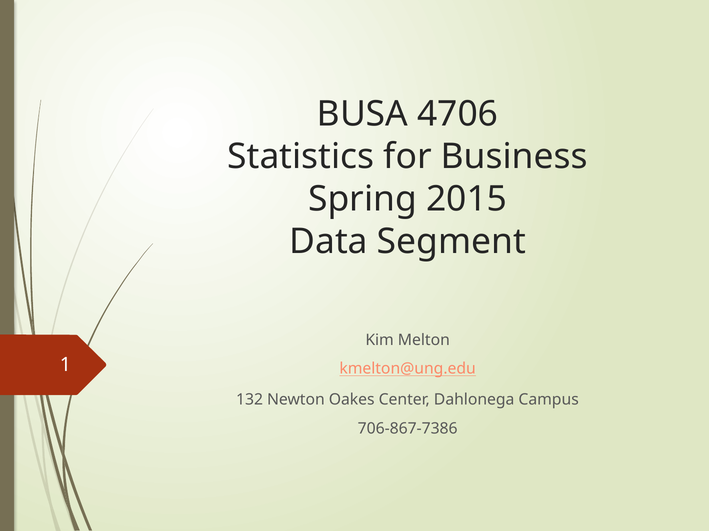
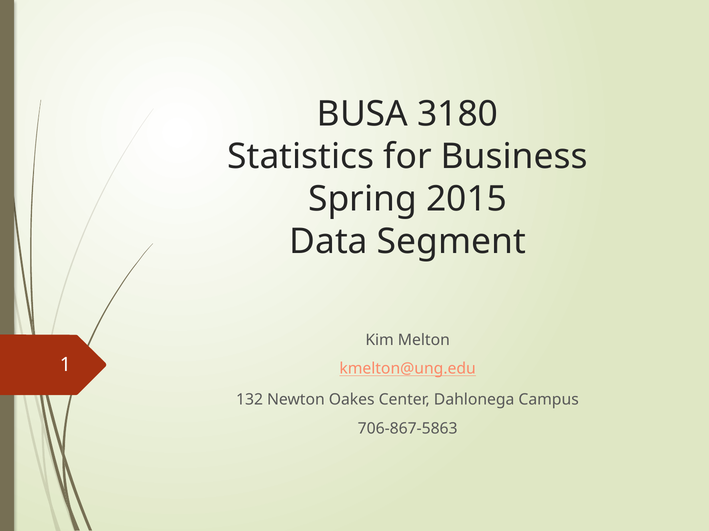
4706: 4706 -> 3180
706-867-7386: 706-867-7386 -> 706-867-5863
